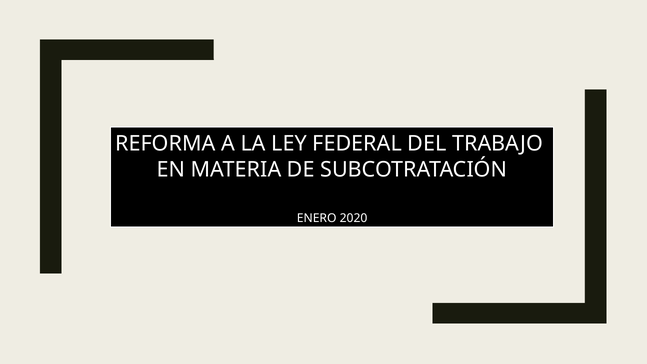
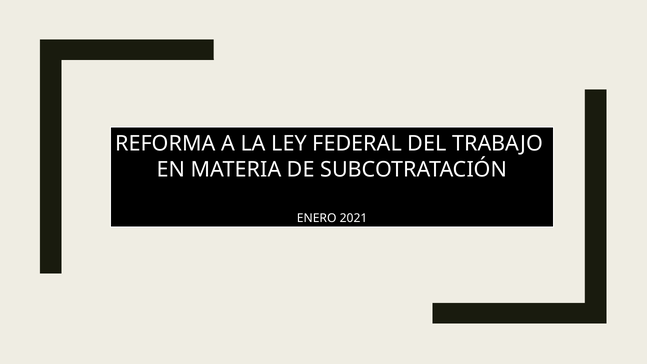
2020: 2020 -> 2021
